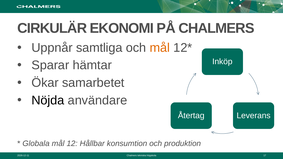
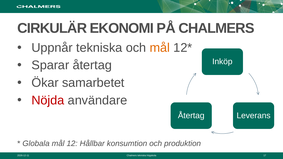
Uppnår samtliga: samtliga -> tekniska
Sparar hämtar: hämtar -> återtag
Nöjda colour: black -> red
